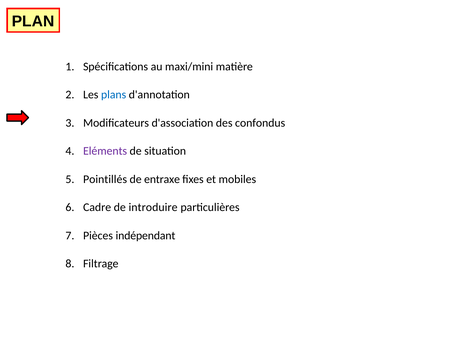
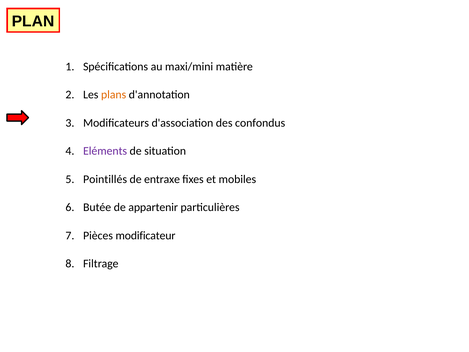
plans colour: blue -> orange
Cadre: Cadre -> Butée
introduire: introduire -> appartenir
indépendant: indépendant -> modificateur
